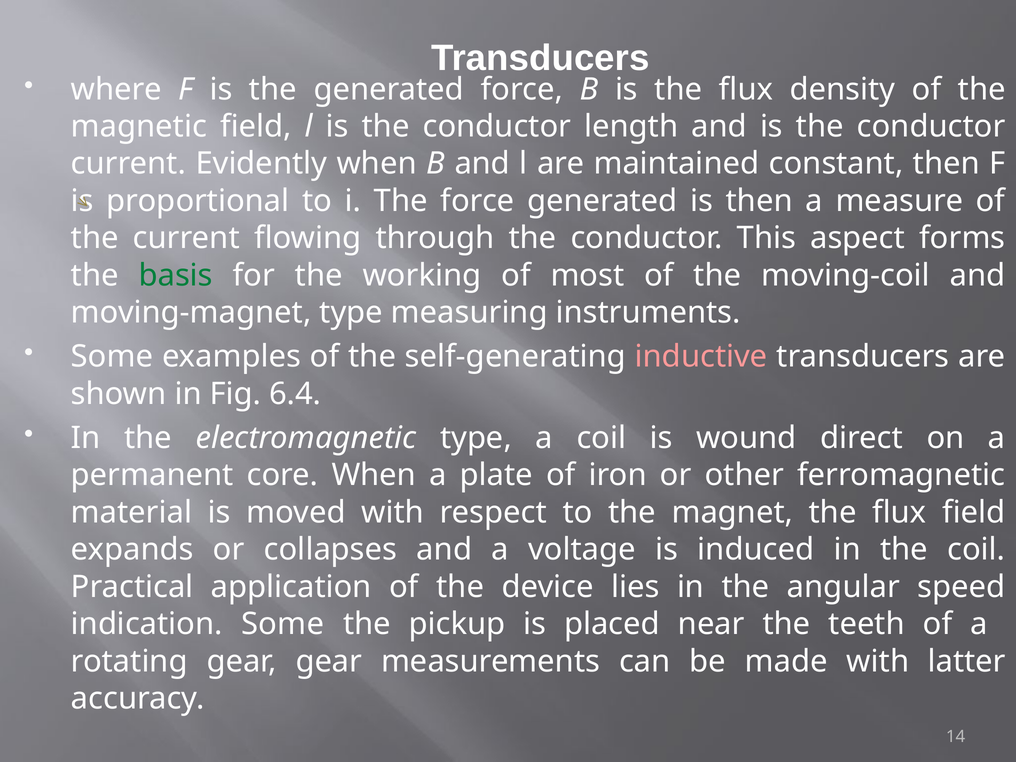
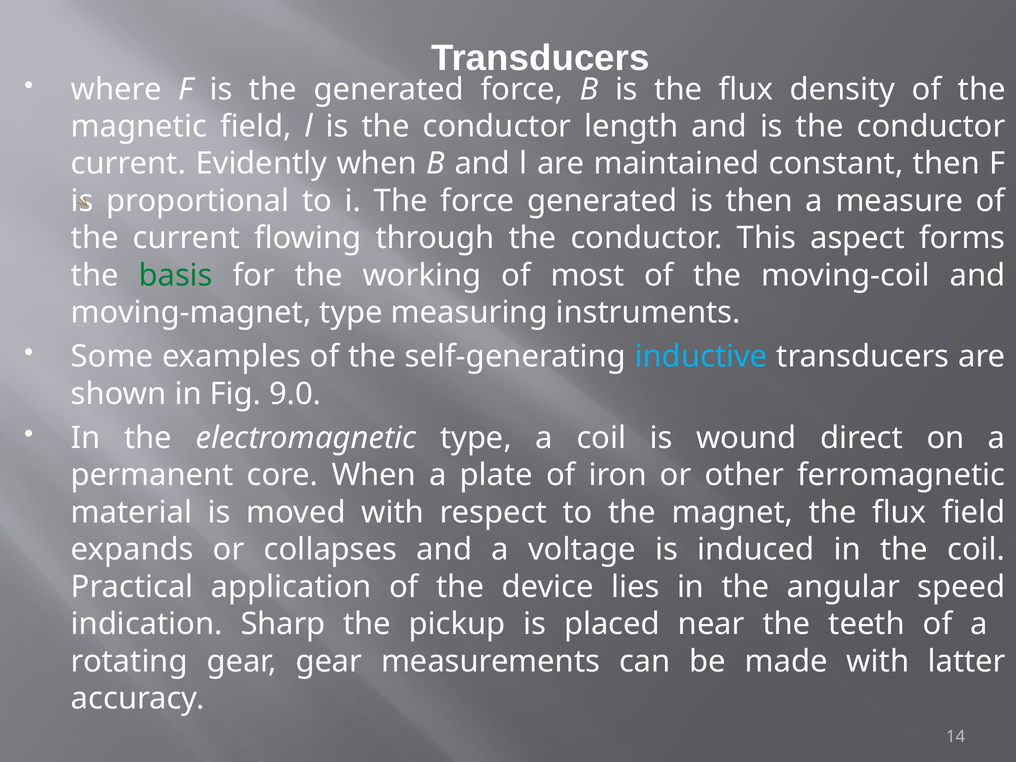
inductive colour: pink -> light blue
6.4: 6.4 -> 9.0
indication Some: Some -> Sharp
